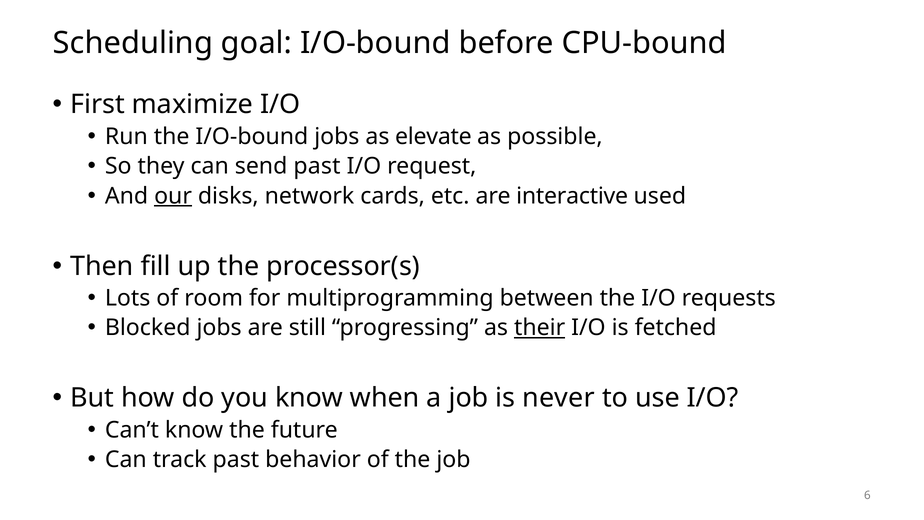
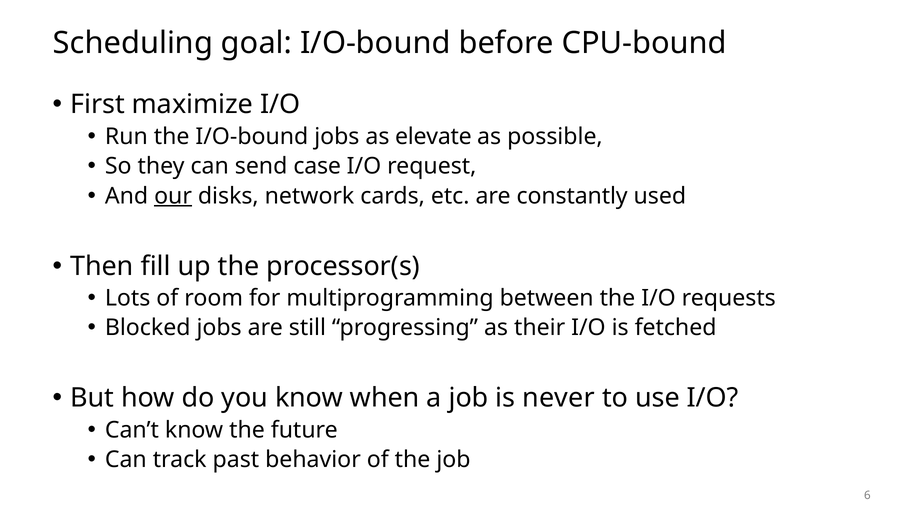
send past: past -> case
interactive: interactive -> constantly
their underline: present -> none
